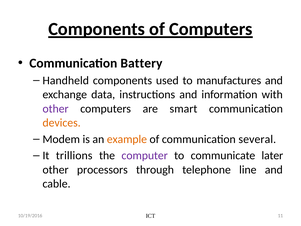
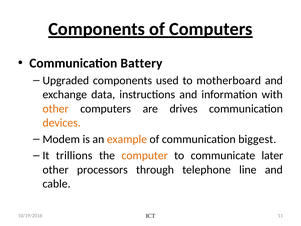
Handheld: Handheld -> Upgraded
manufactures: manufactures -> motherboard
other at (56, 109) colour: purple -> orange
smart: smart -> drives
several: several -> biggest
computer colour: purple -> orange
